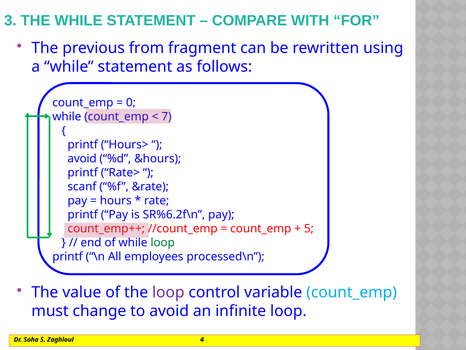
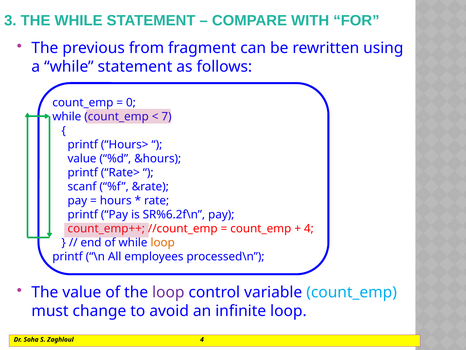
avoid at (82, 158): avoid -> value
5 at (309, 228): 5 -> 4
loop at (163, 242) colour: green -> orange
